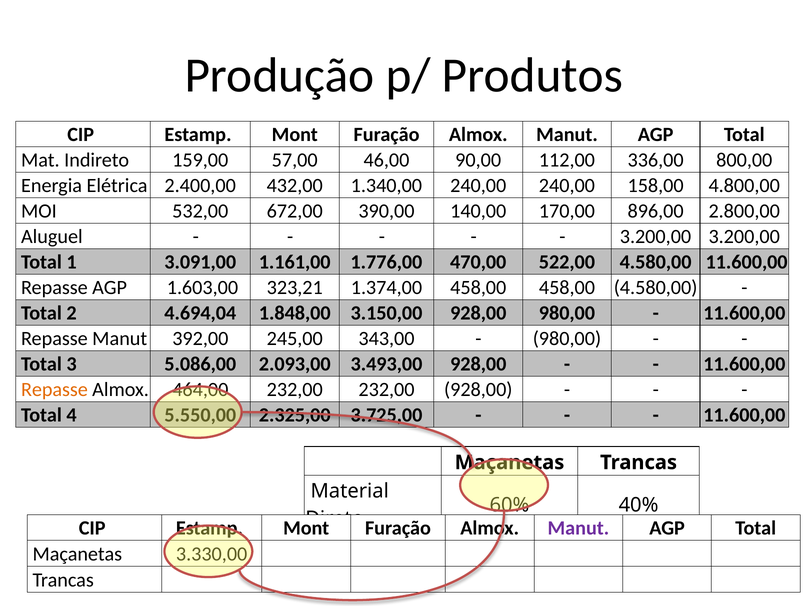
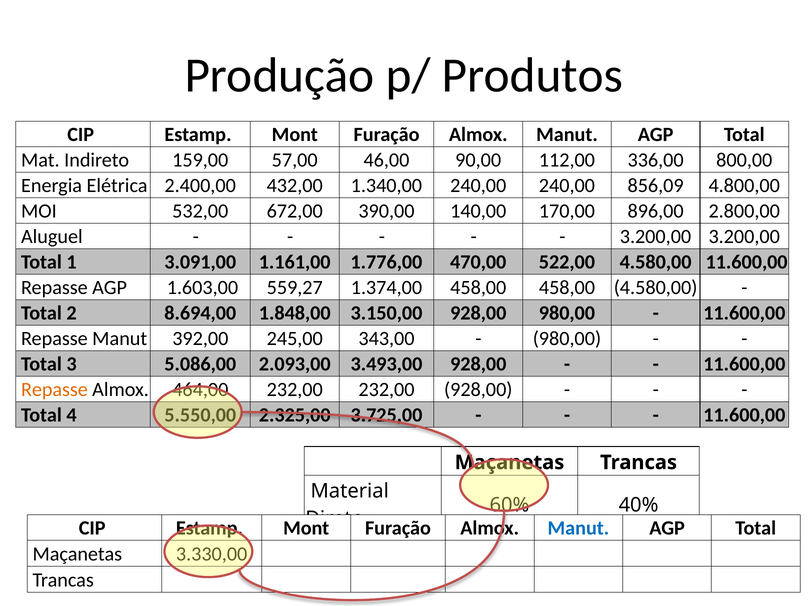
158,00: 158,00 -> 856,09
323,21: 323,21 -> 559,27
4.694,04: 4.694,04 -> 8.694,00
Manut at (578, 528) colour: purple -> blue
